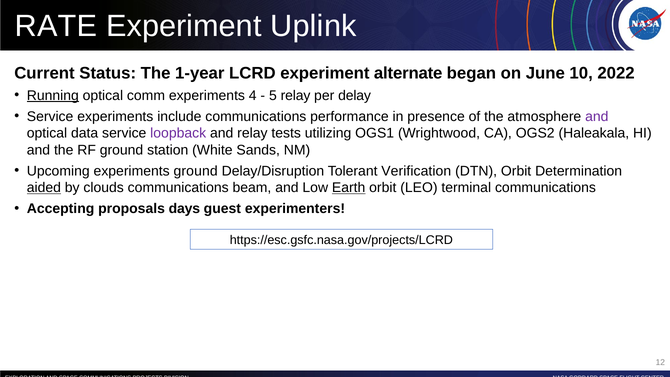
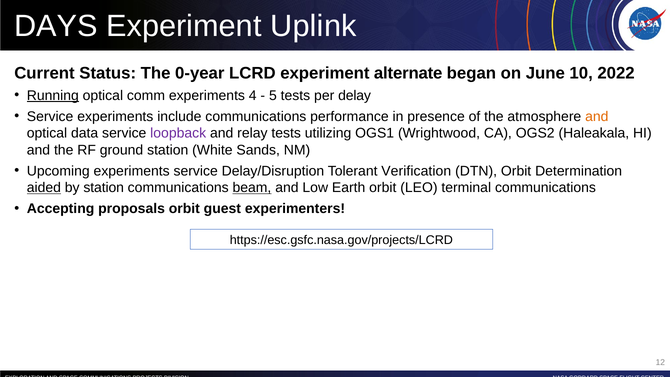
RATE: RATE -> DAYS
1-year: 1-year -> 0-year
5 relay: relay -> tests
and at (597, 117) colour: purple -> orange
experiments ground: ground -> service
by clouds: clouds -> station
beam underline: none -> present
Earth underline: present -> none
proposals days: days -> orbit
